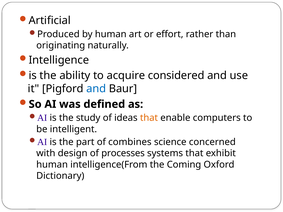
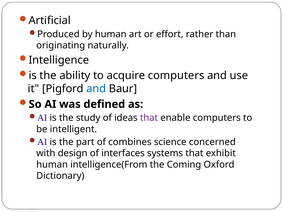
acquire considered: considered -> computers
that at (149, 118) colour: orange -> purple
processes: processes -> interfaces
